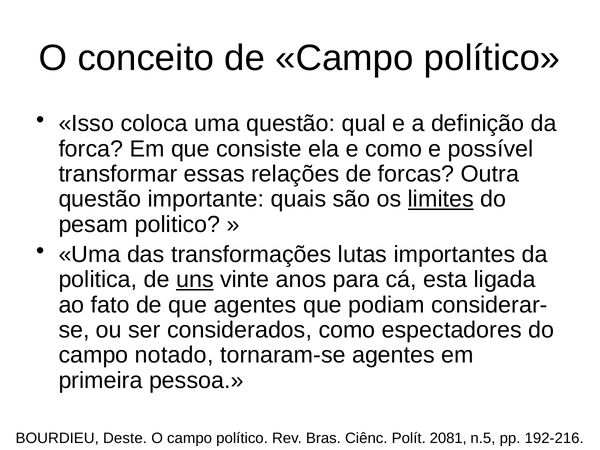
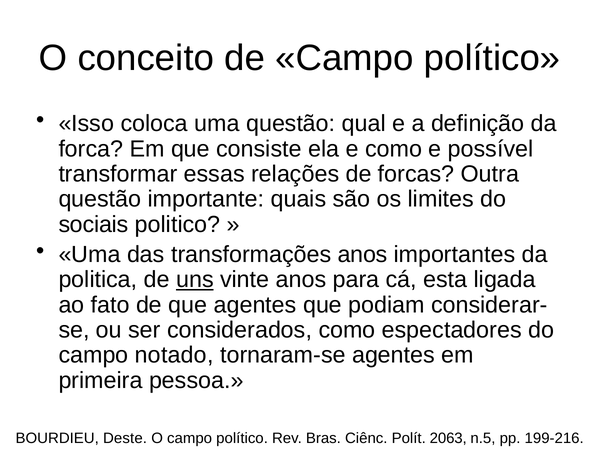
limites underline: present -> none
pesam: pesam -> sociais
transformações lutas: lutas -> anos
2081: 2081 -> 2063
192-216: 192-216 -> 199-216
